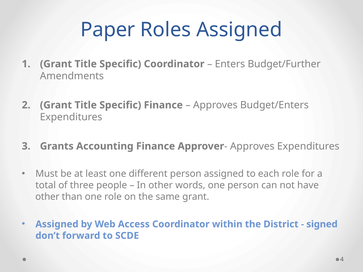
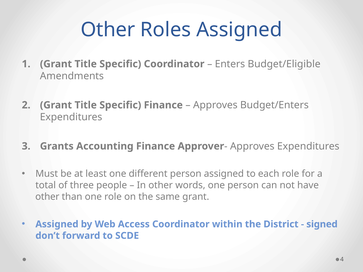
Paper at (108, 30): Paper -> Other
Budget/Further: Budget/Further -> Budget/Eligible
